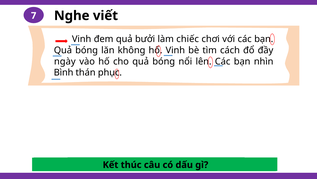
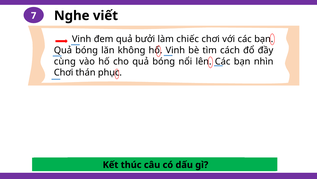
ngày: ngày -> cùng
Bình at (64, 72): Bình -> Chơi
